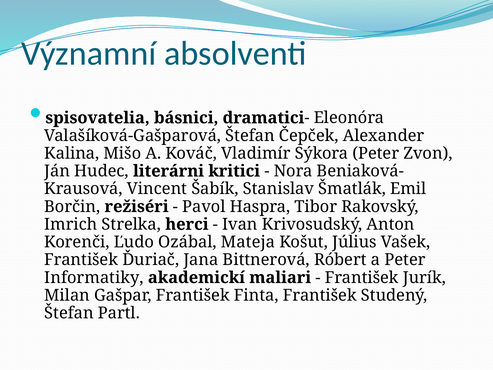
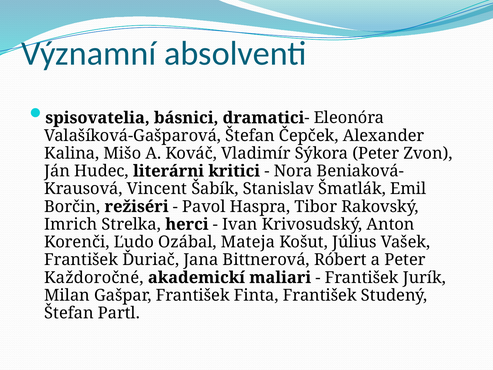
Informatiky: Informatiky -> Každoročné
